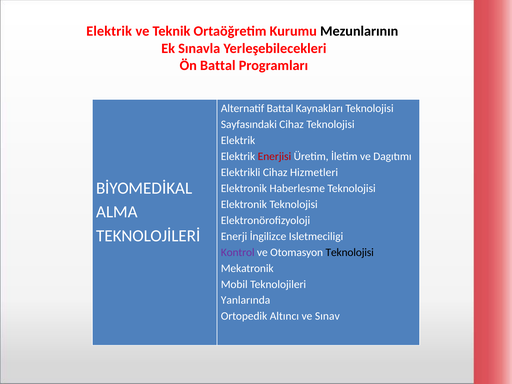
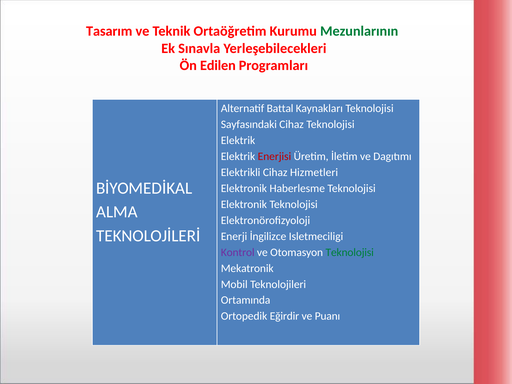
Elektrik at (109, 31): Elektrik -> Tasarım
Mezunlarının colour: black -> green
Ön Battal: Battal -> Edilen
Teknolojisi at (350, 252) colour: black -> green
Yanlarında: Yanlarında -> Ortamında
Altıncı: Altıncı -> Eğirdir
Sınav: Sınav -> Puanı
